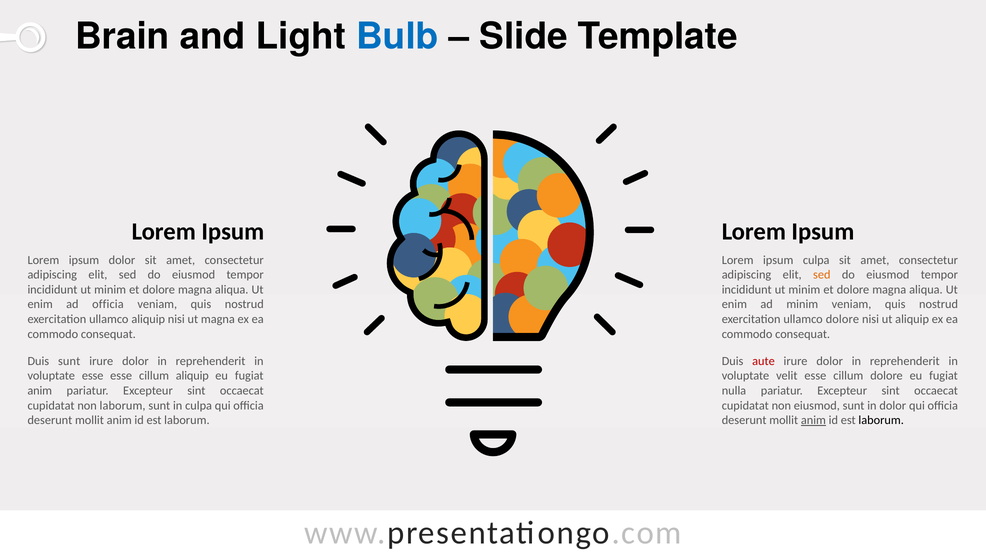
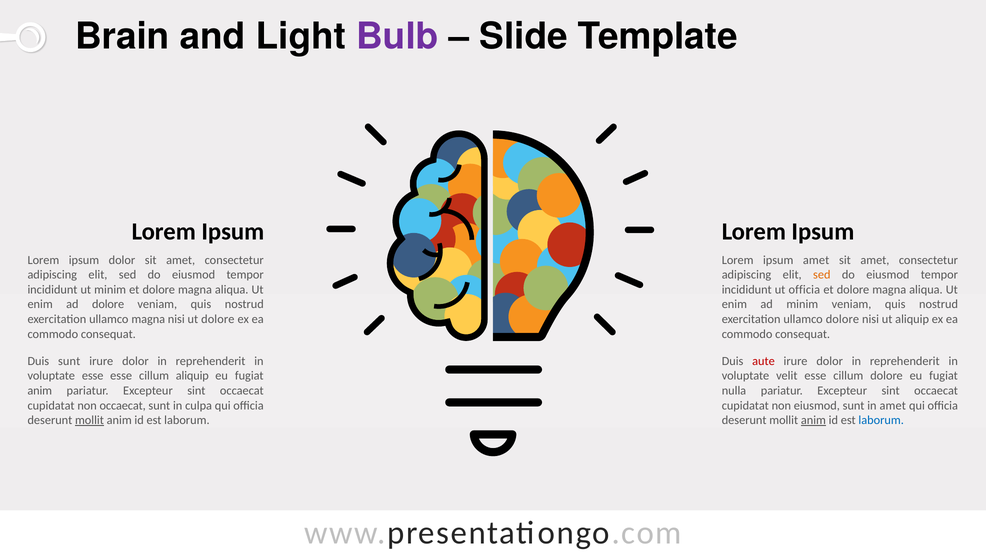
Bulb colour: blue -> purple
ipsum culpa: culpa -> amet
minim at (804, 289): minim -> officia
ad officia: officia -> dolore
ullamco aliquip: aliquip -> magna
ut magna: magna -> dolore
non laborum: laborum -> occaecat
in dolor: dolor -> amet
mollit at (89, 420) underline: none -> present
laborum at (881, 420) colour: black -> blue
